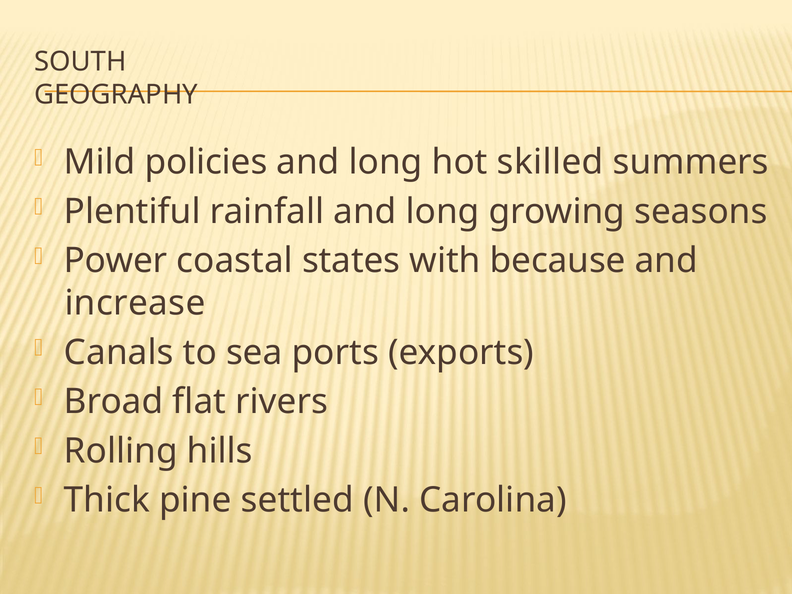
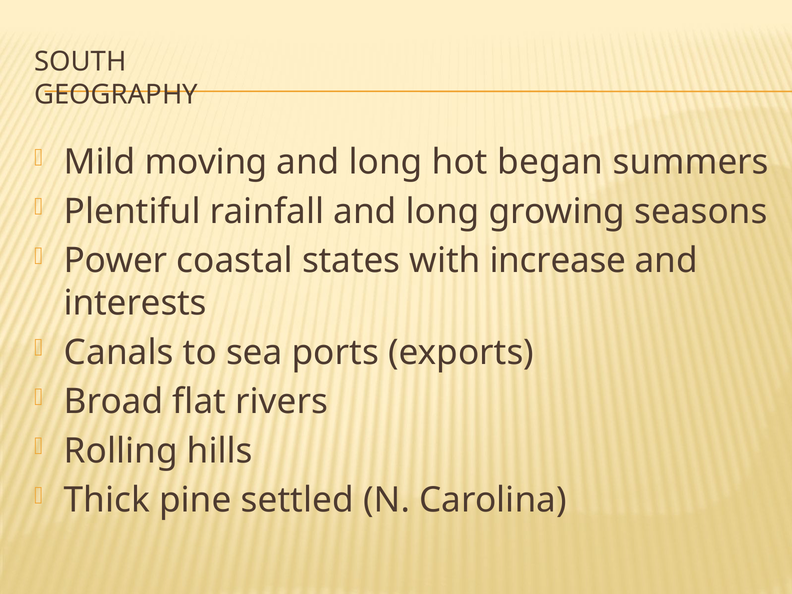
policies: policies -> moving
skilled: skilled -> began
because: because -> increase
increase: increase -> interests
